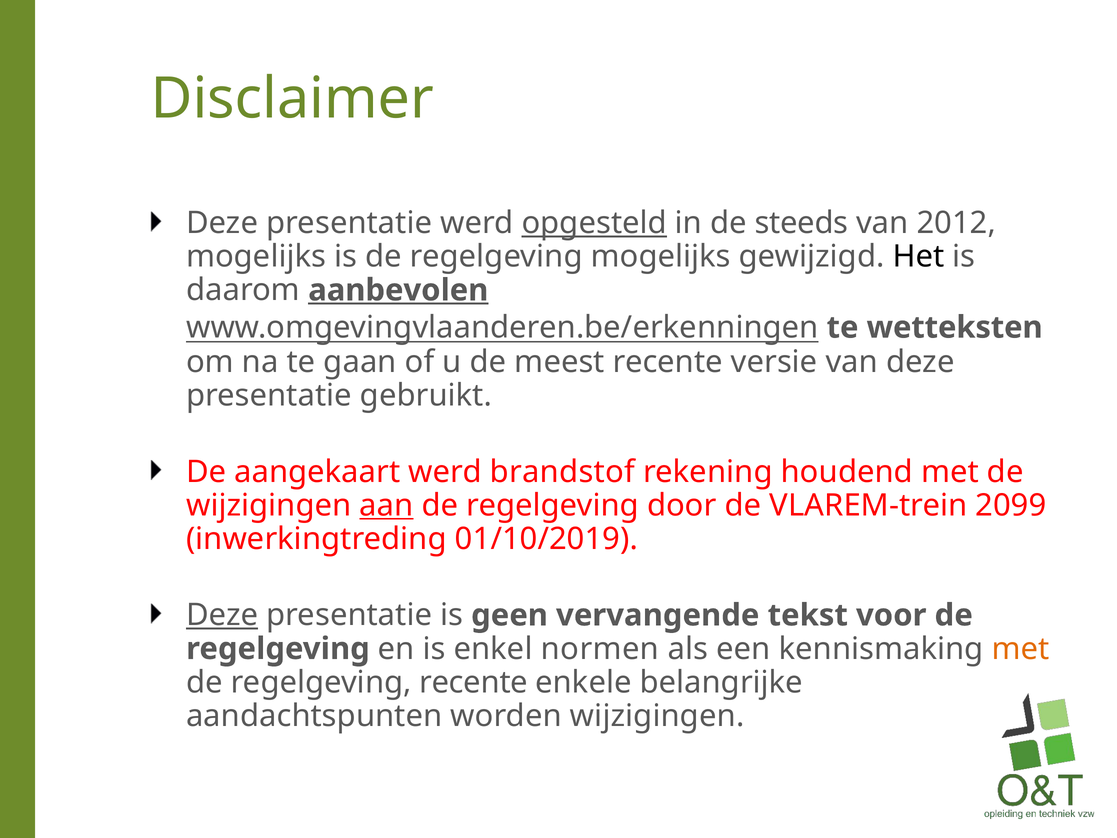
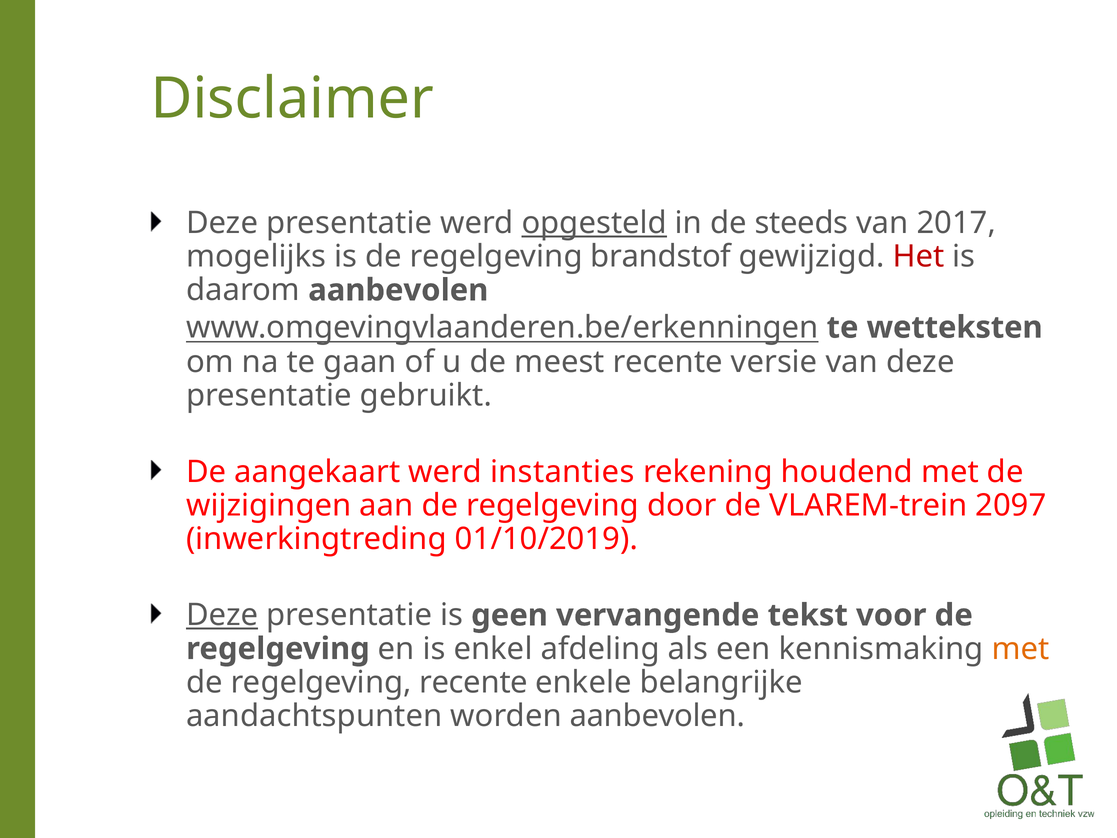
2012: 2012 -> 2017
regelgeving mogelijks: mogelijks -> brandstof
Het colour: black -> red
aanbevolen at (398, 290) underline: present -> none
brandstof: brandstof -> instanties
aan underline: present -> none
2099: 2099 -> 2097
normen: normen -> afdeling
worden wijzigingen: wijzigingen -> aanbevolen
